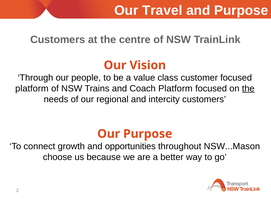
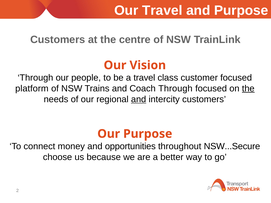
a value: value -> travel
Coach Platform: Platform -> Through
and at (139, 99) underline: none -> present
growth: growth -> money
NSW...Mason: NSW...Mason -> NSW...Secure
